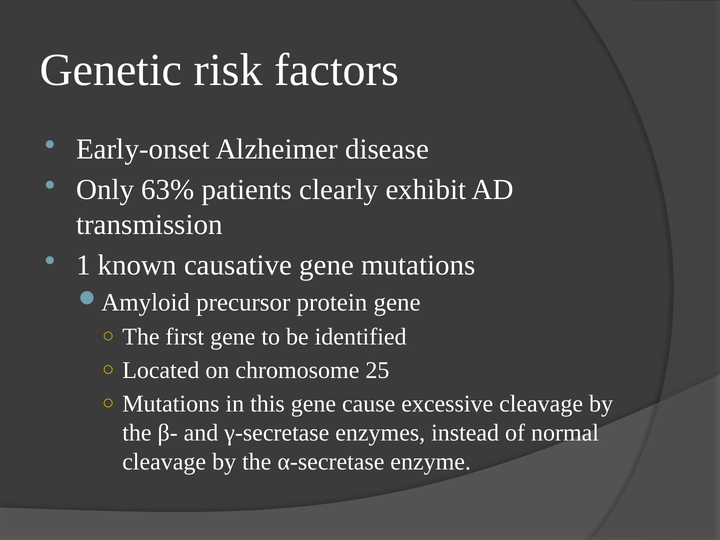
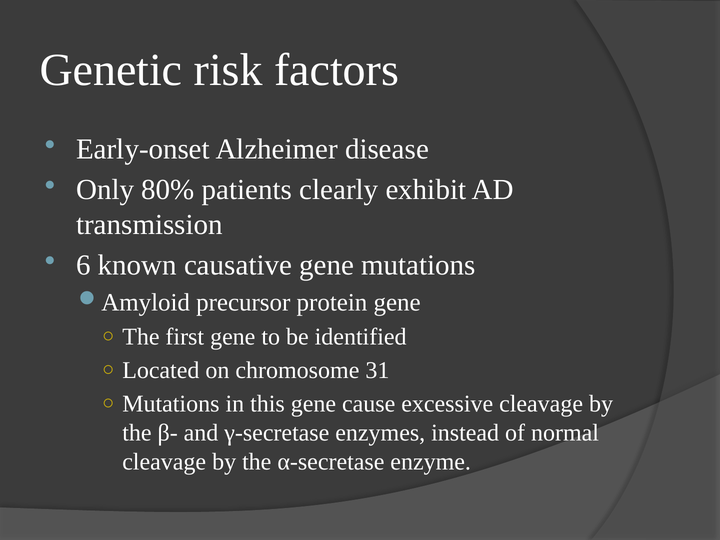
63%: 63% -> 80%
1: 1 -> 6
25: 25 -> 31
